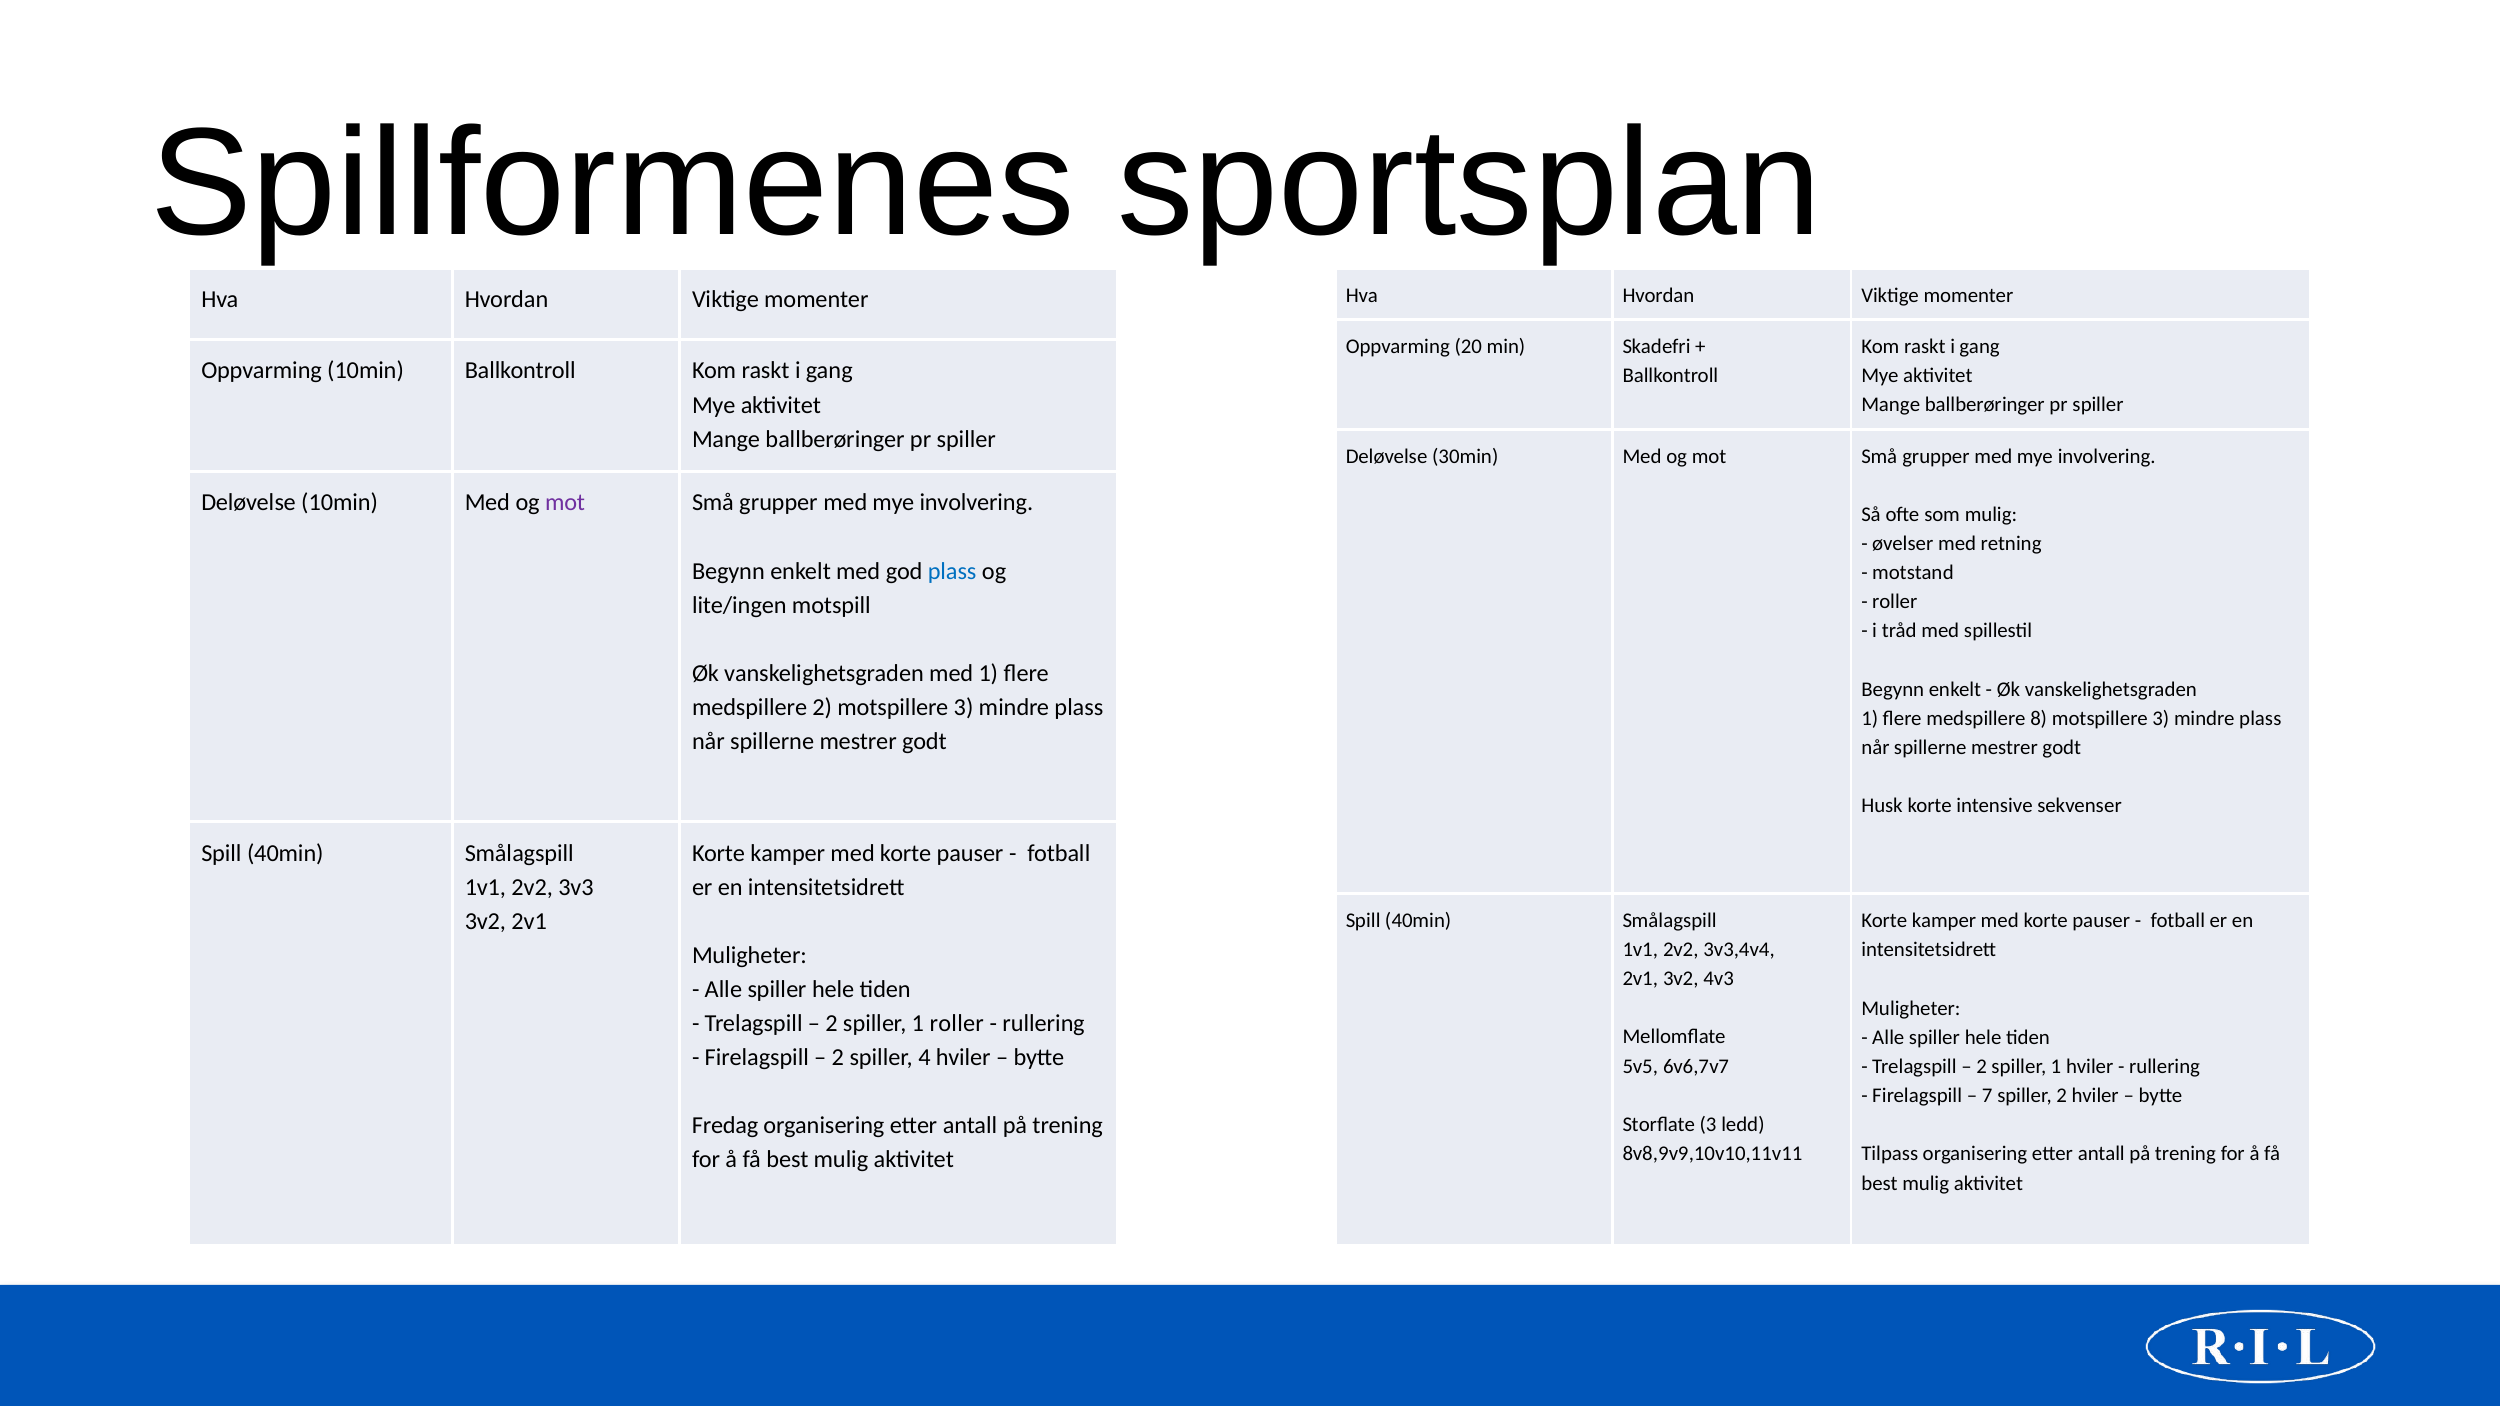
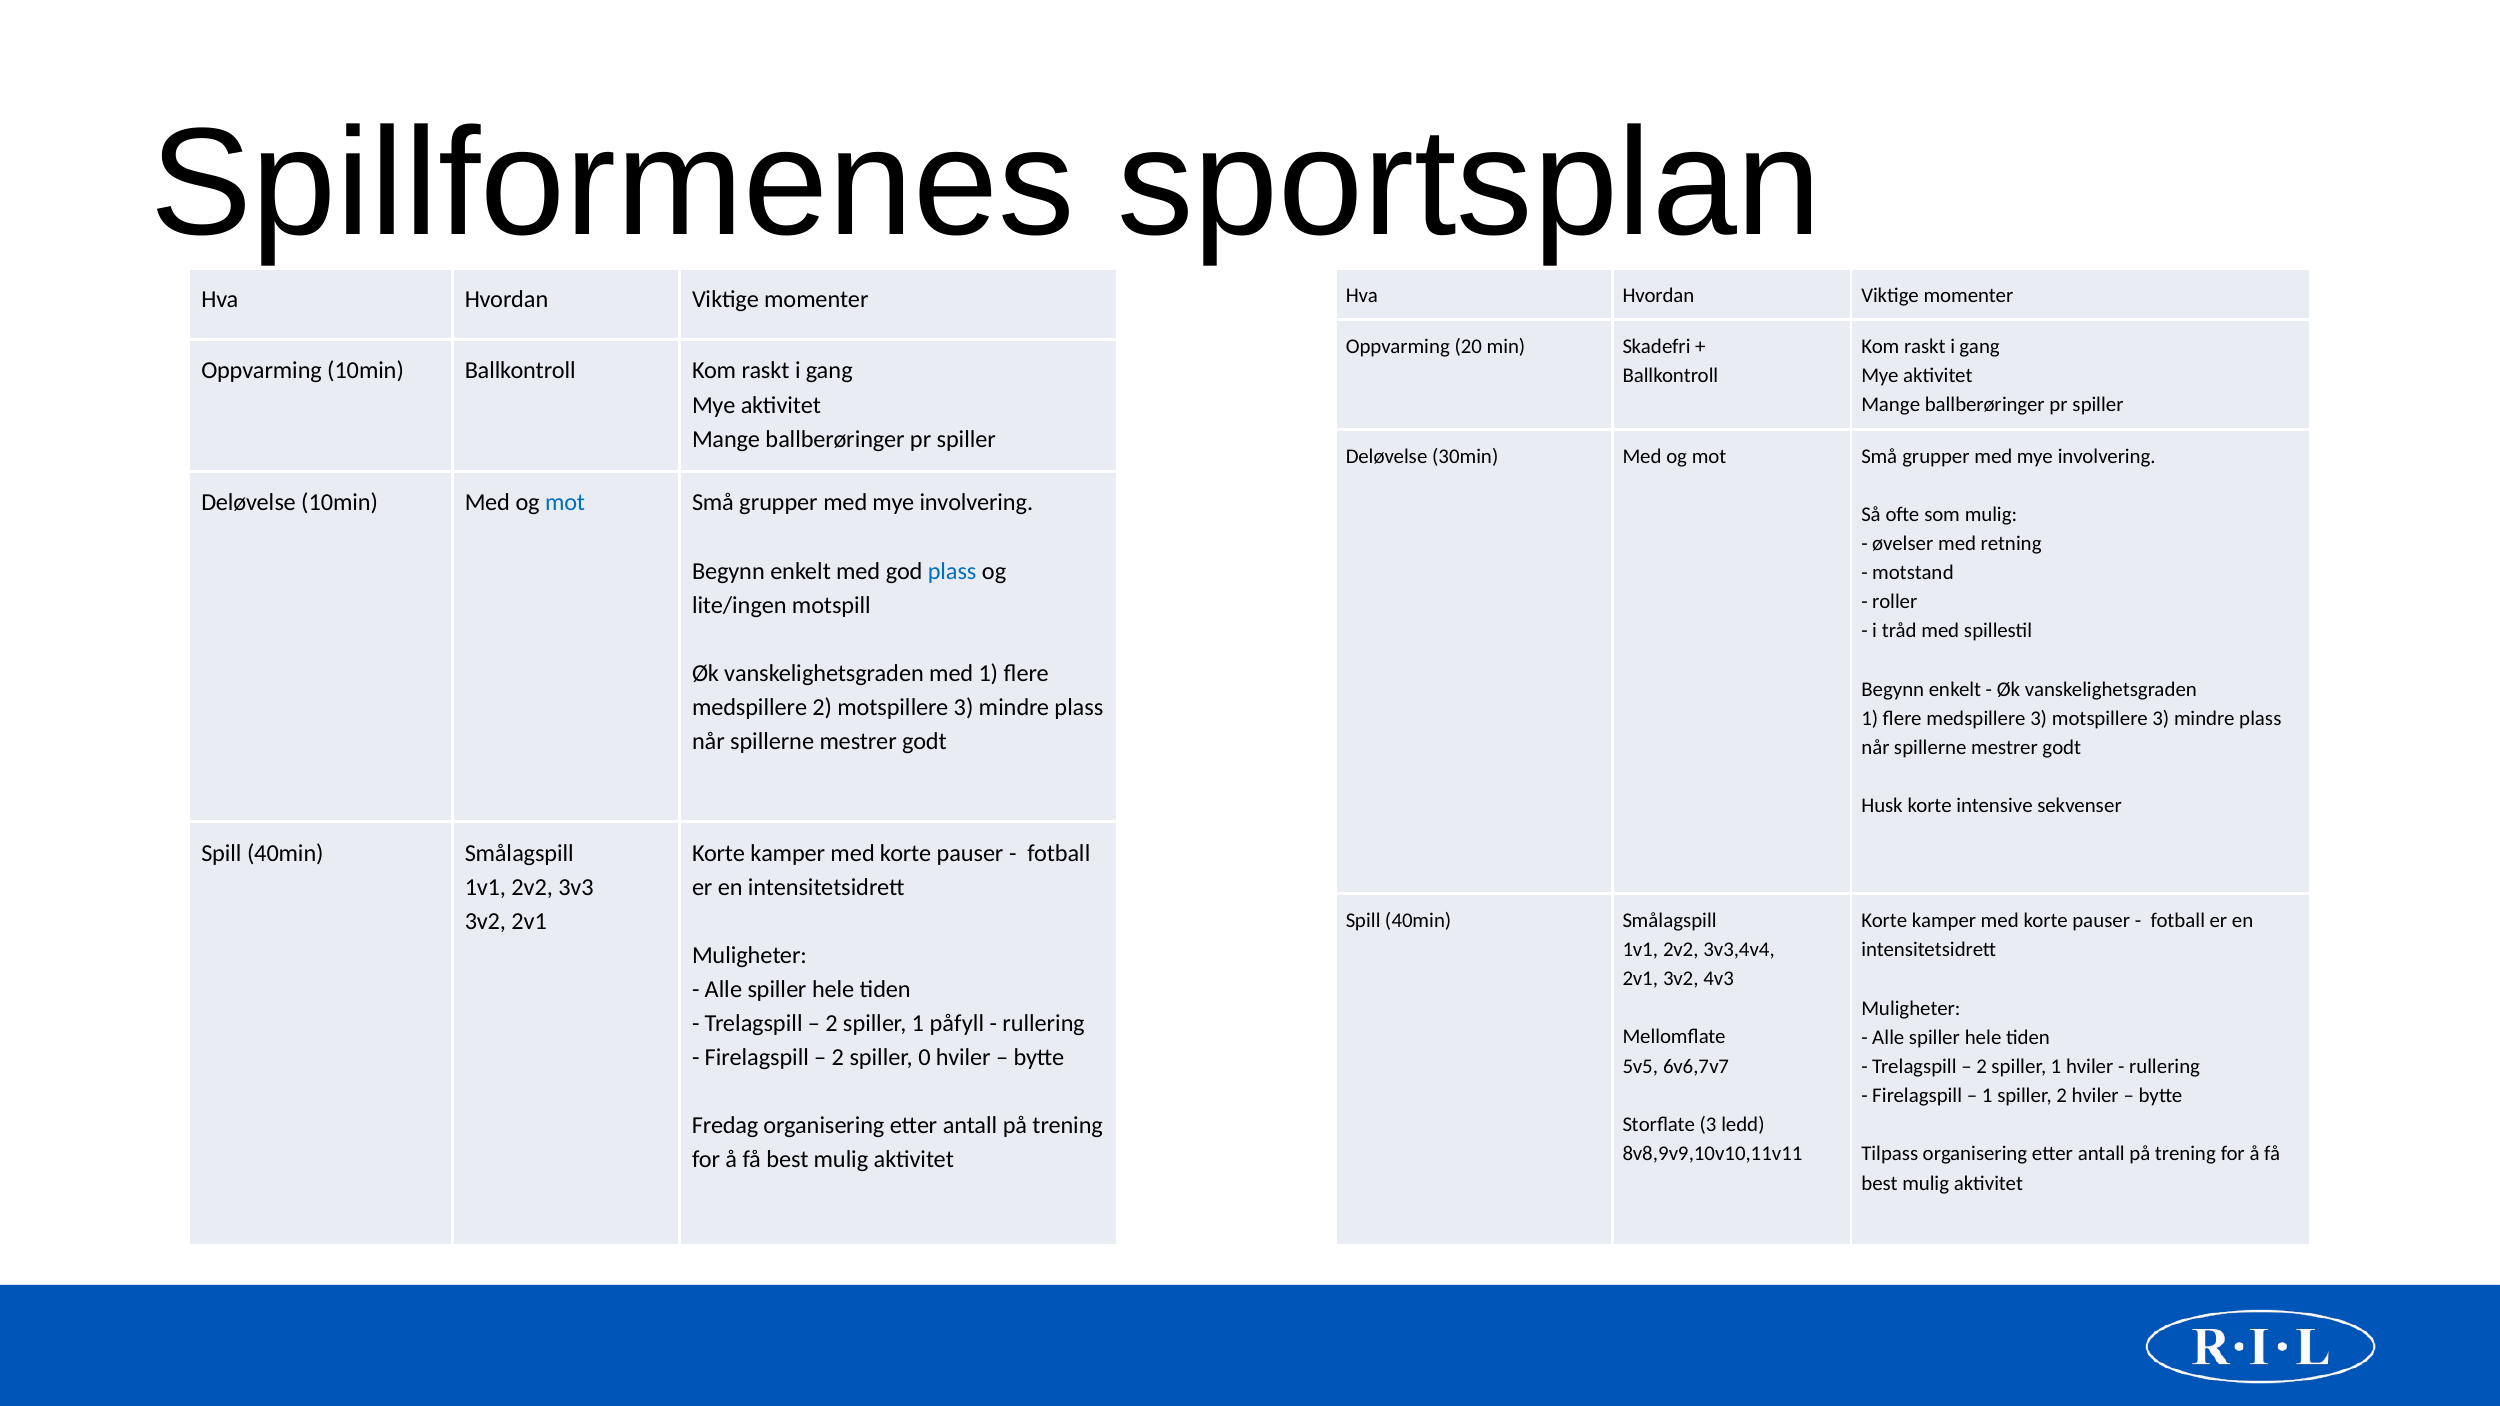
mot at (565, 503) colour: purple -> blue
medspillere 8: 8 -> 3
1 roller: roller -> påfyll
4: 4 -> 0
7 at (1987, 1096): 7 -> 1
